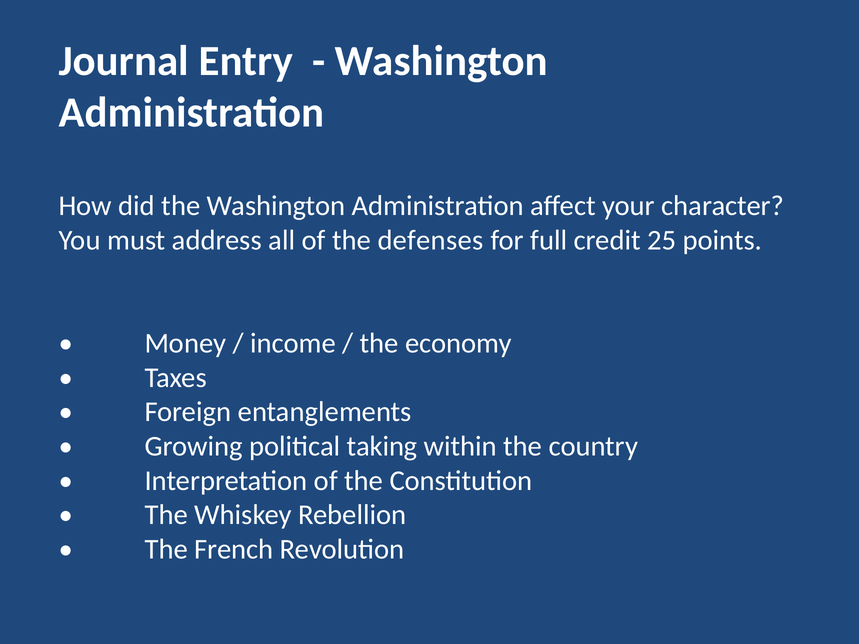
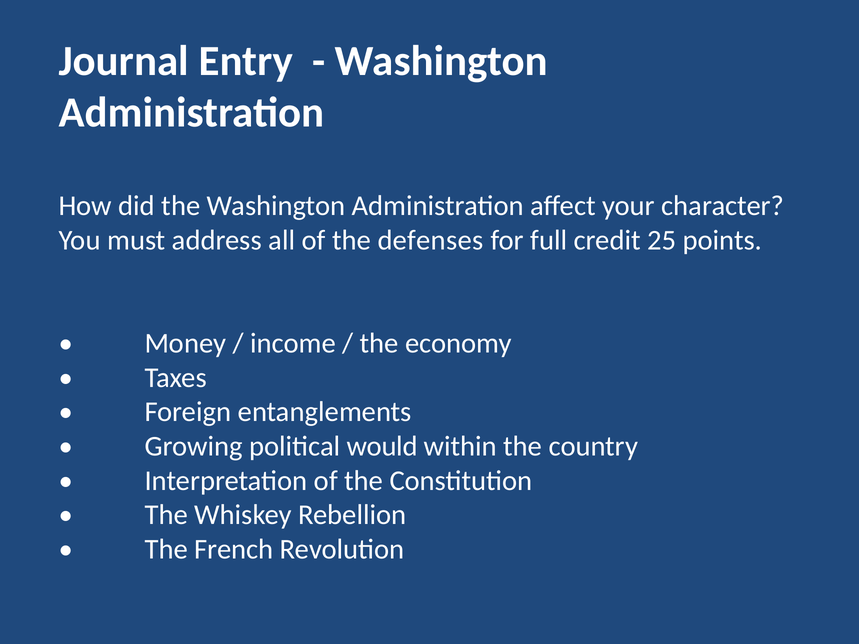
taking: taking -> would
